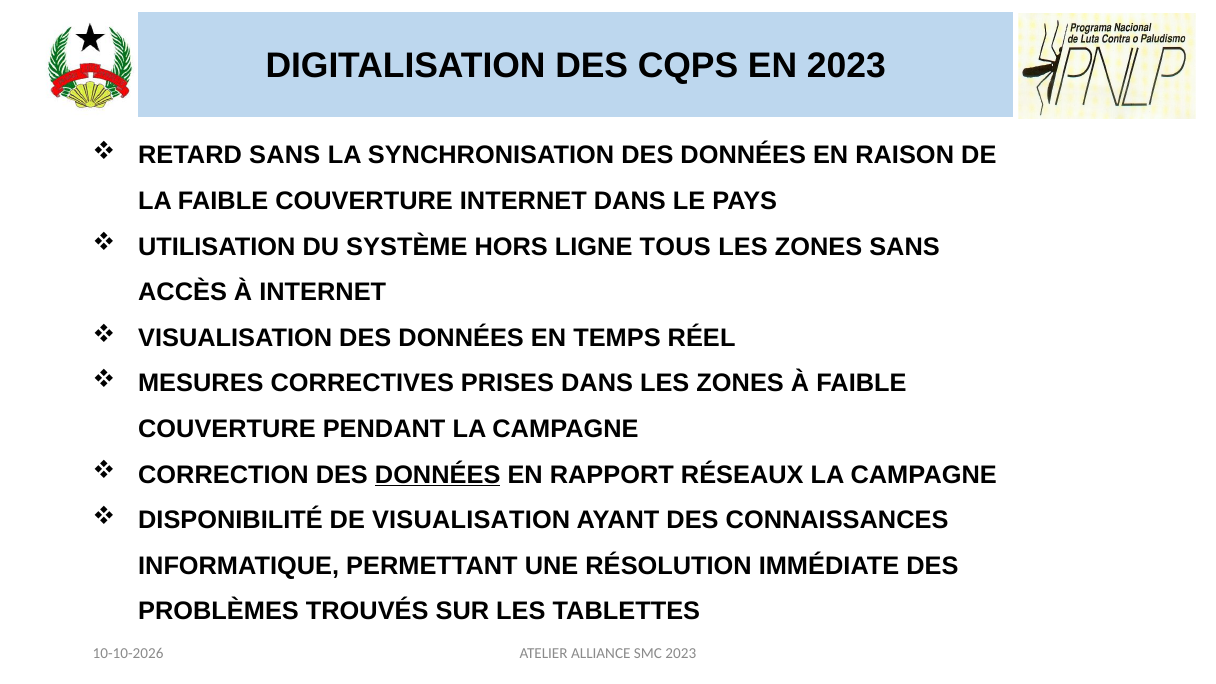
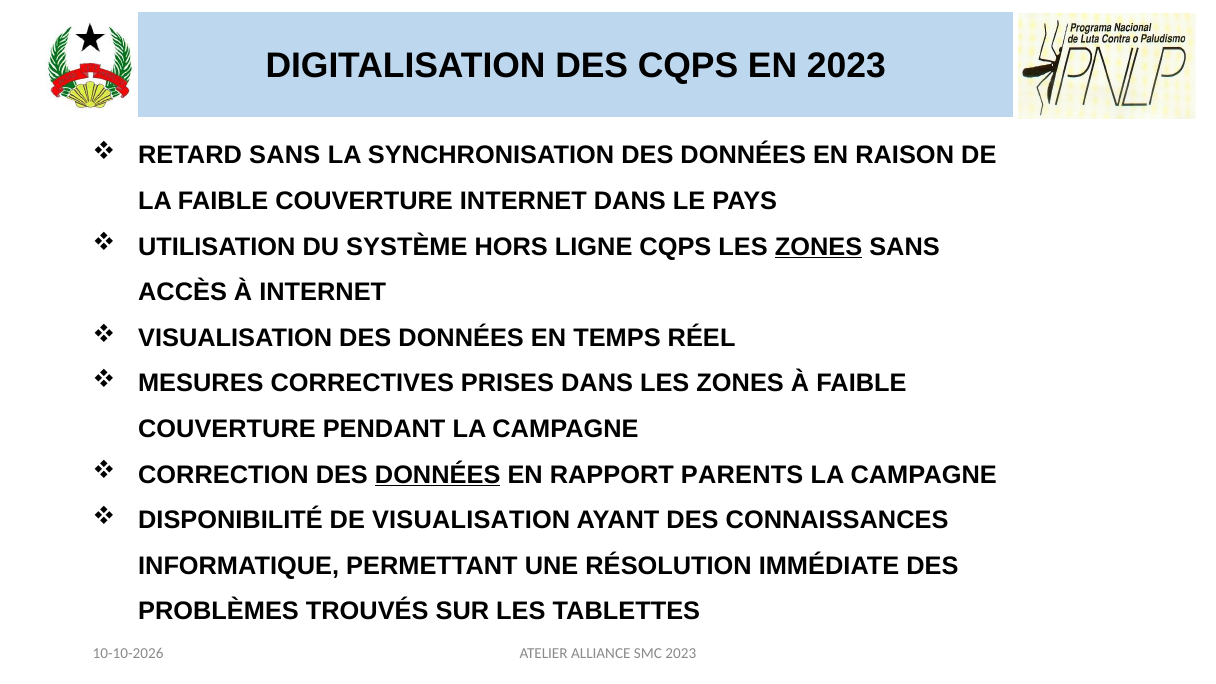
LIGNE TOUS: TOUS -> CQPS
ZONES at (819, 247) underline: none -> present
RÉSEAUX: RÉSEAUX -> PARENTS
